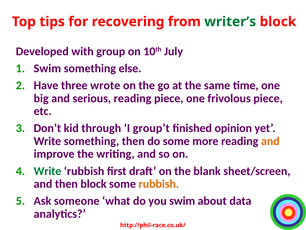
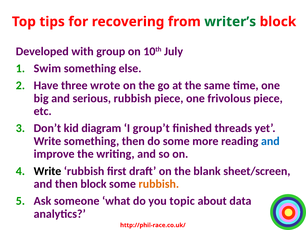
serious reading: reading -> rubbish
through: through -> diagram
opinion: opinion -> threads
and at (270, 141) colour: orange -> blue
Write at (47, 171) colour: green -> black
you swim: swim -> topic
